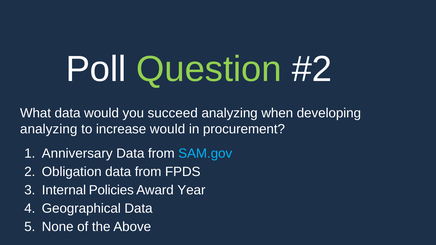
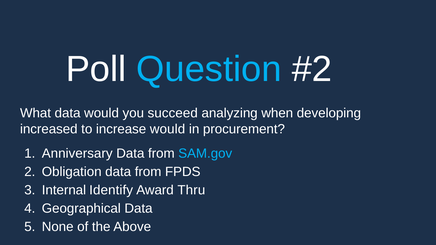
Question colour: light green -> light blue
analyzing at (49, 129): analyzing -> increased
Policies: Policies -> Identify
Year: Year -> Thru
